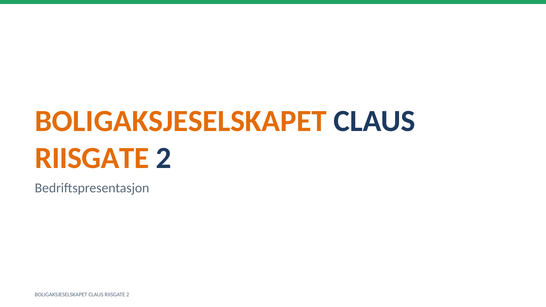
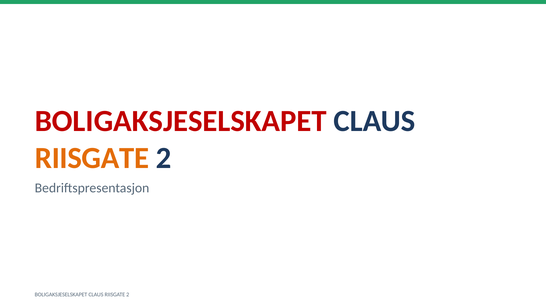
BOLIGAKSJESELSKAPET at (181, 121) colour: orange -> red
